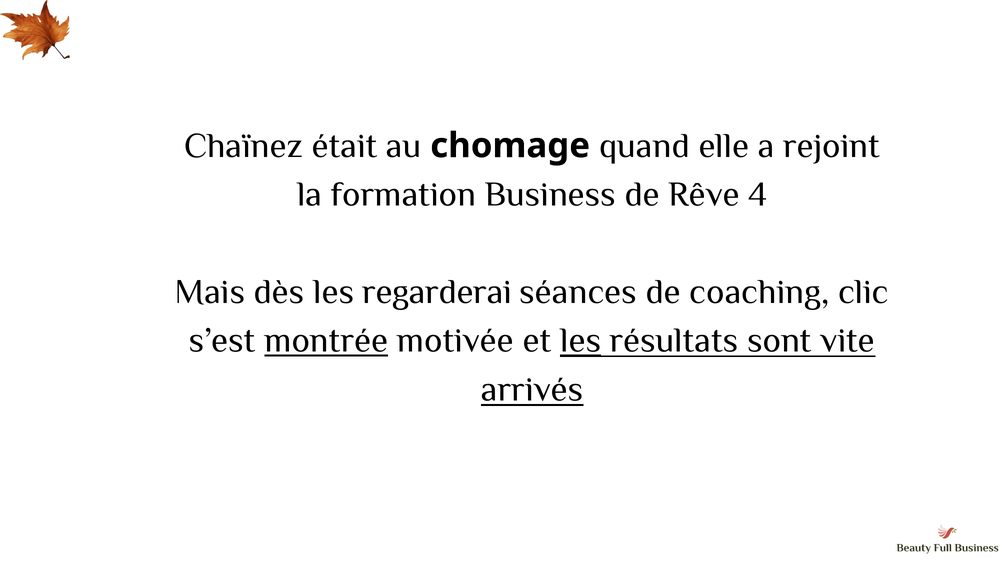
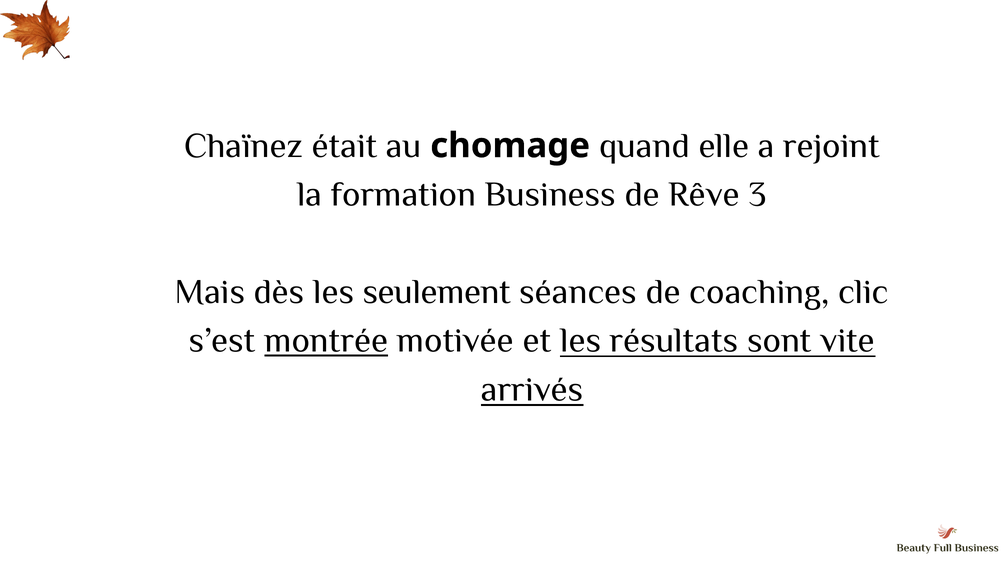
4: 4 -> 3
regarderai: regarderai -> seulement
les at (581, 340) underline: present -> none
